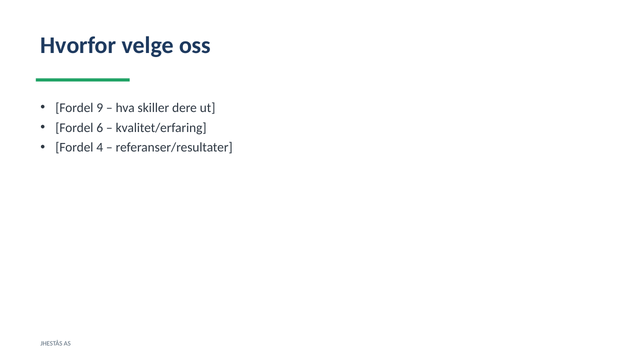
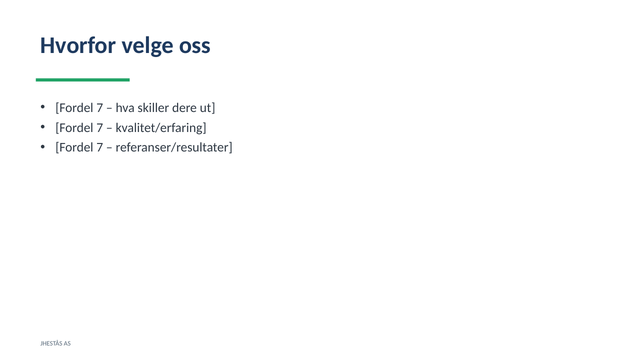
9 at (100, 108): 9 -> 7
6 at (100, 128): 6 -> 7
4 at (100, 147): 4 -> 7
